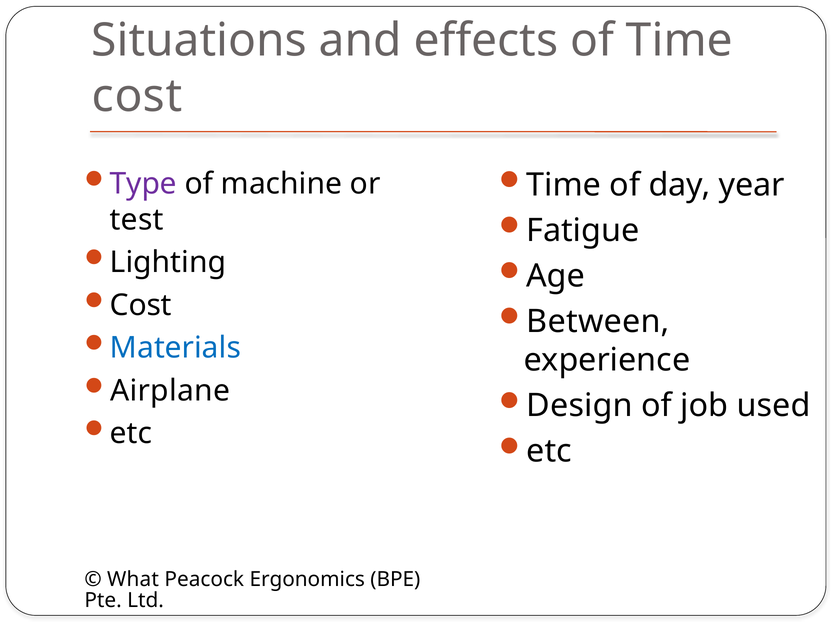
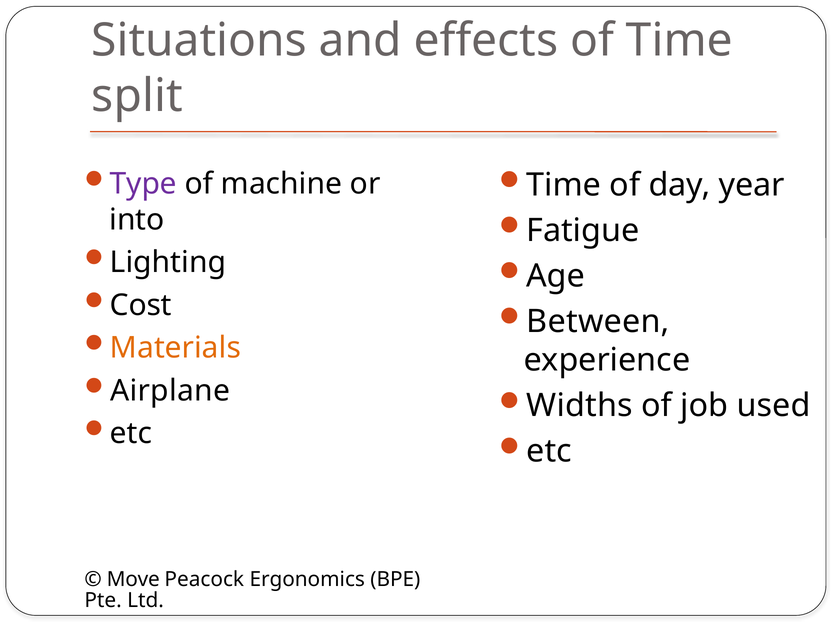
cost at (137, 96): cost -> split
test: test -> into
Materials colour: blue -> orange
Design: Design -> Widths
What: What -> Move
